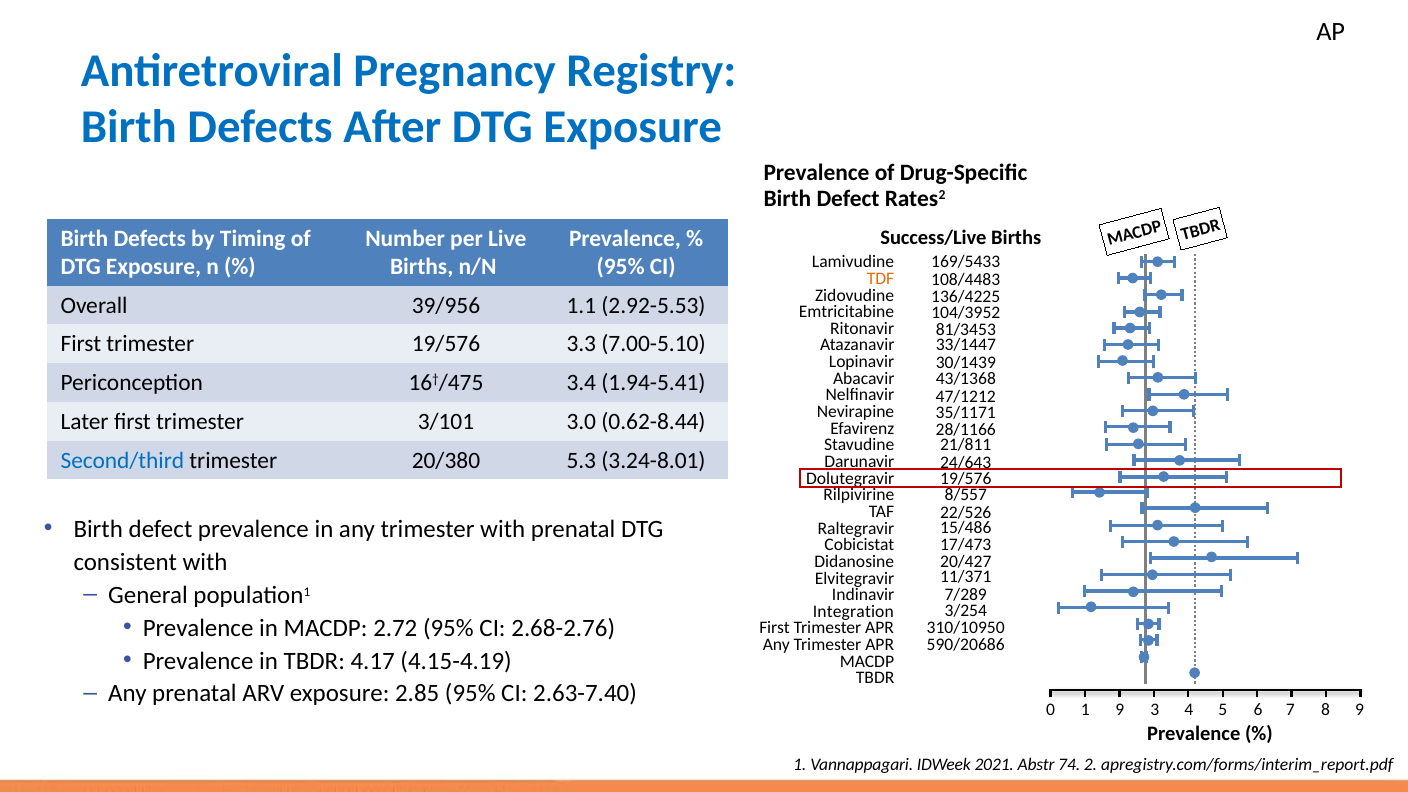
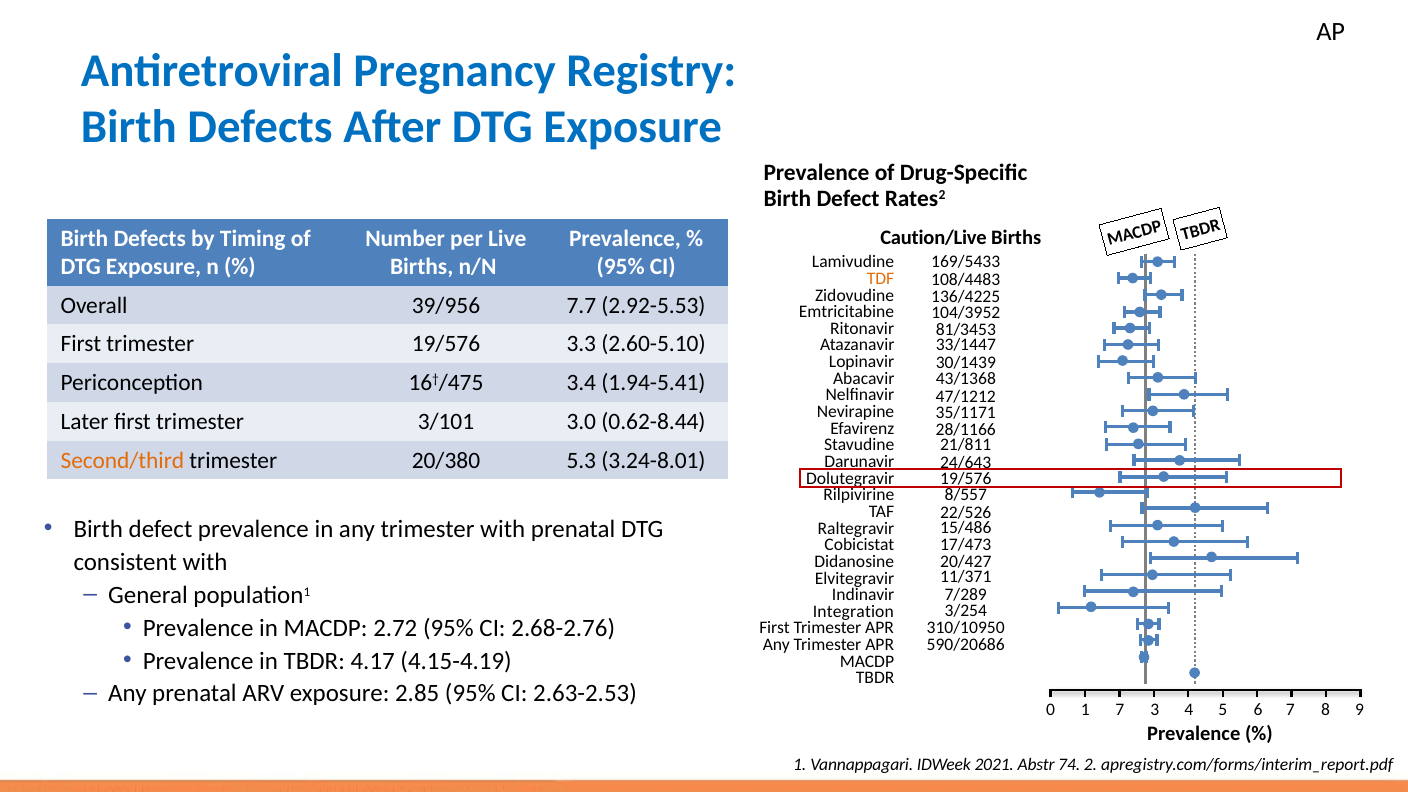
Success/Live: Success/Live -> Caution/Live
1.1: 1.1 -> 7.7
7.00-5.10: 7.00-5.10 -> 2.60-5.10
Second/third colour: blue -> orange
2.63-7.40: 2.63-7.40 -> 2.63-2.53
1 9: 9 -> 7
